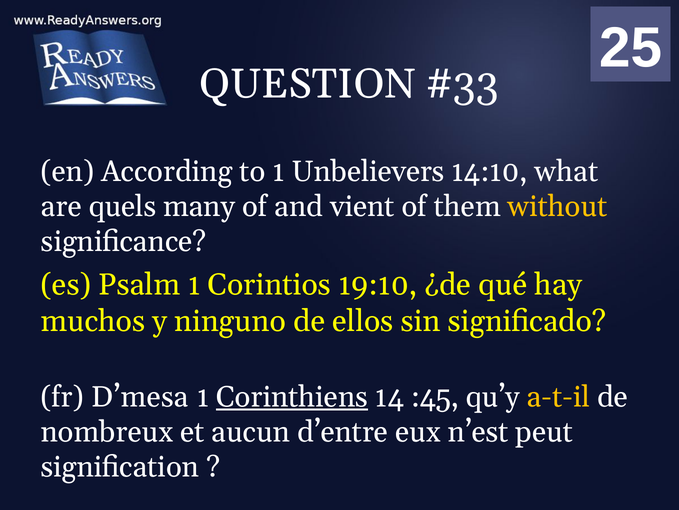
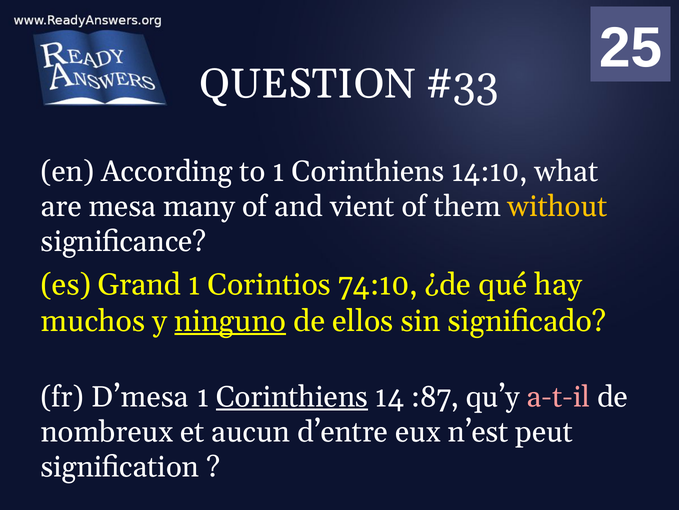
to 1 Unbelievers: Unbelievers -> Corinthiens
quels: quels -> mesa
Psalm: Psalm -> Grand
19:10: 19:10 -> 74:10
ninguno underline: none -> present
:45: :45 -> :87
a-t-il colour: yellow -> pink
